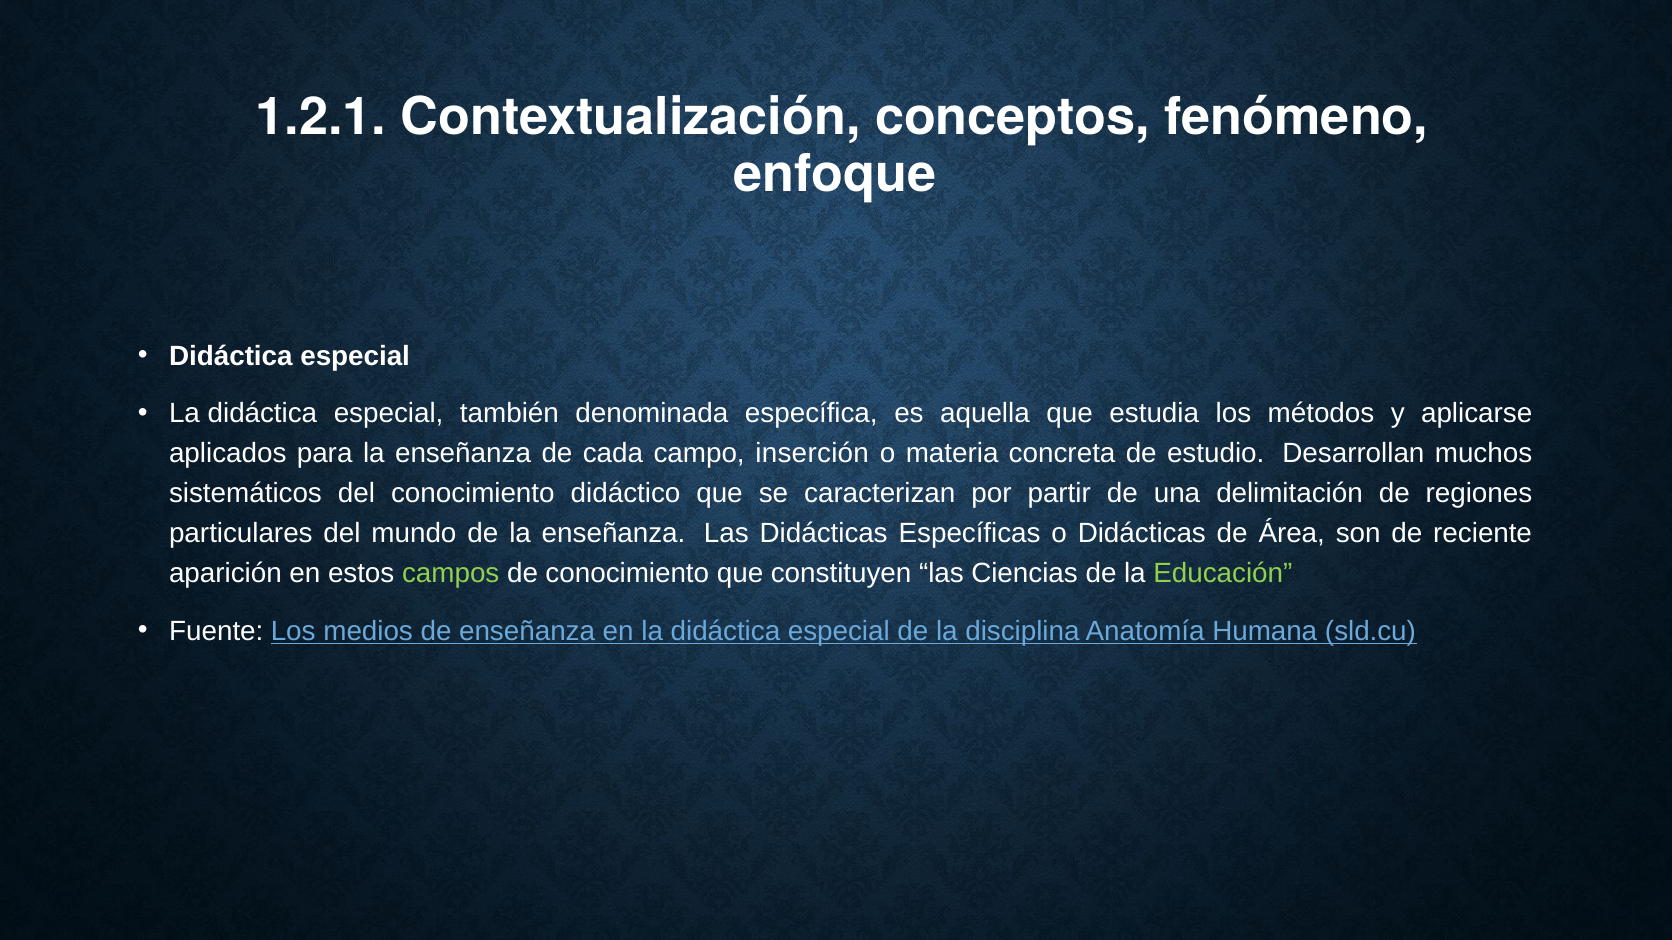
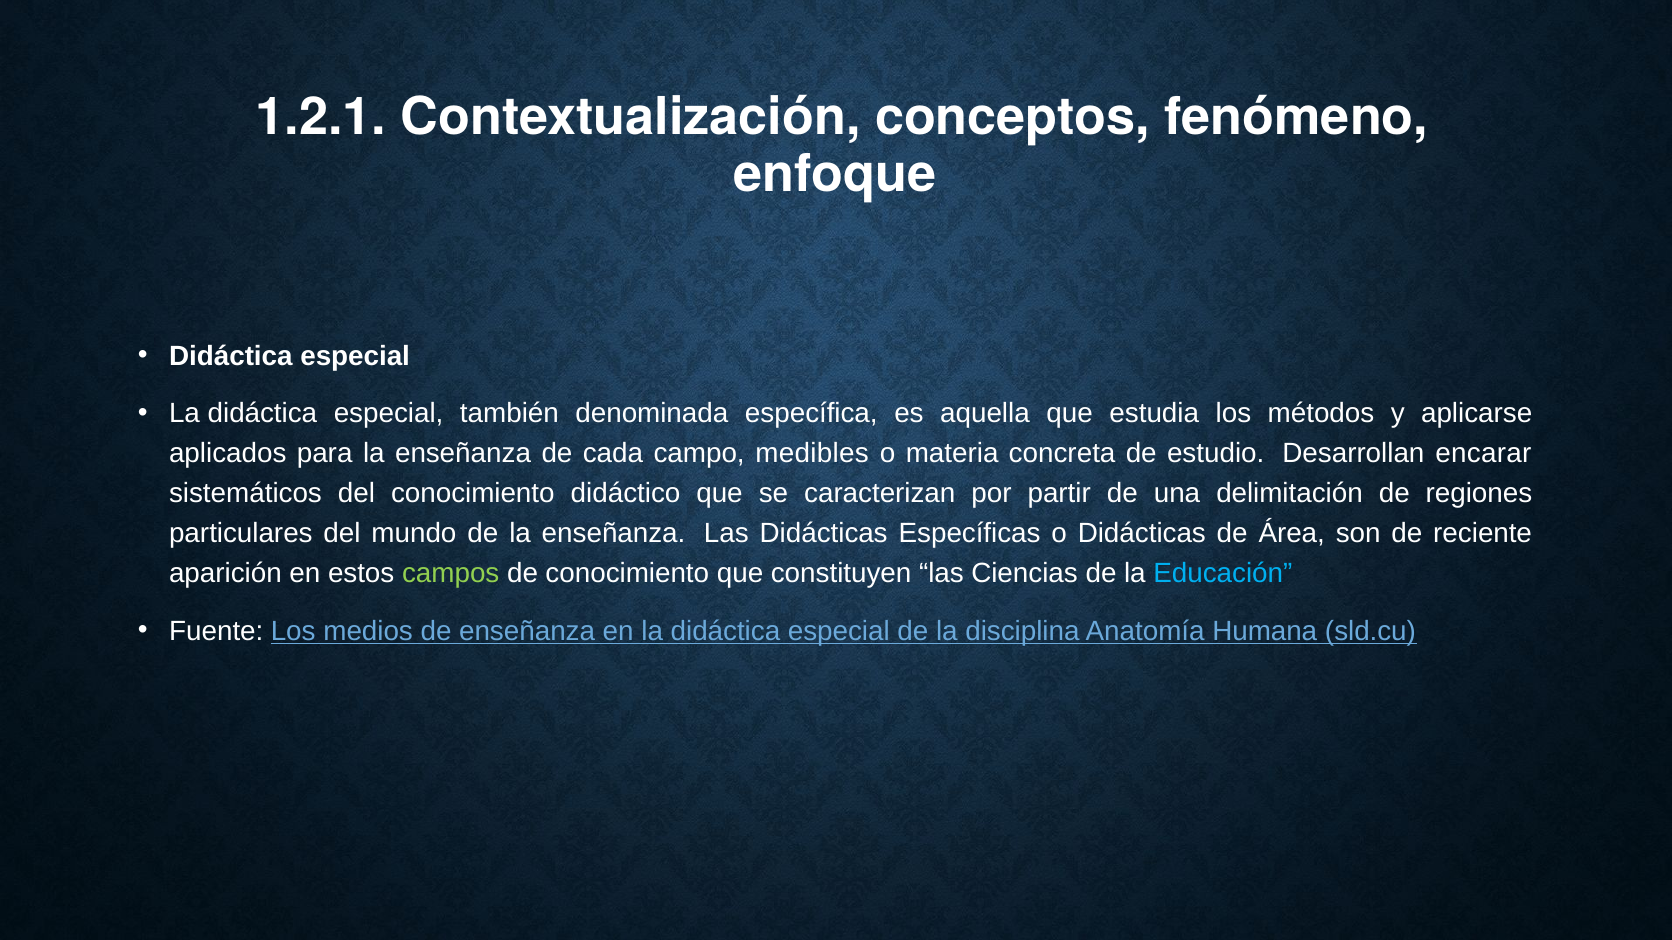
inserción: inserción -> medibles
muchos: muchos -> encarar
Educación colour: light green -> light blue
